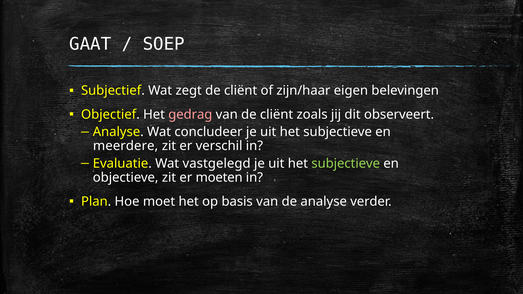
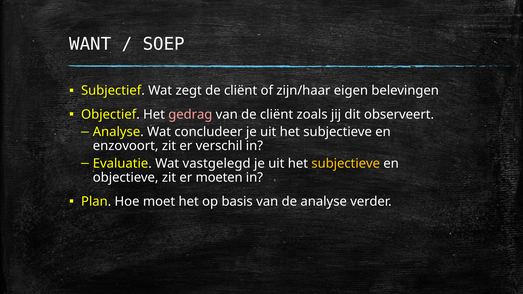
GAAT: GAAT -> WANT
meerdere: meerdere -> enzovoort
subjectieve at (346, 164) colour: light green -> yellow
